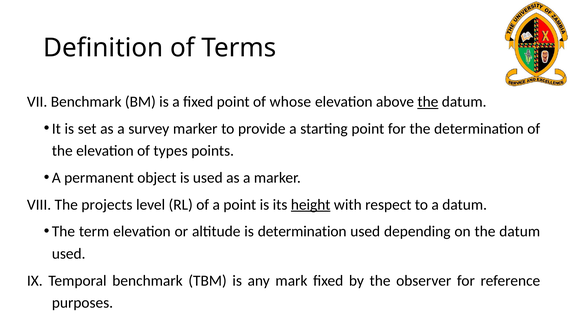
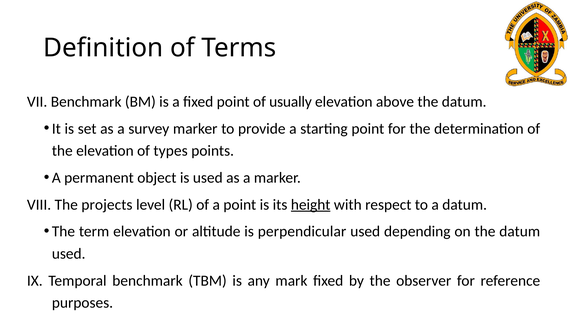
whose: whose -> usually
the at (428, 102) underline: present -> none
is determination: determination -> perpendicular
